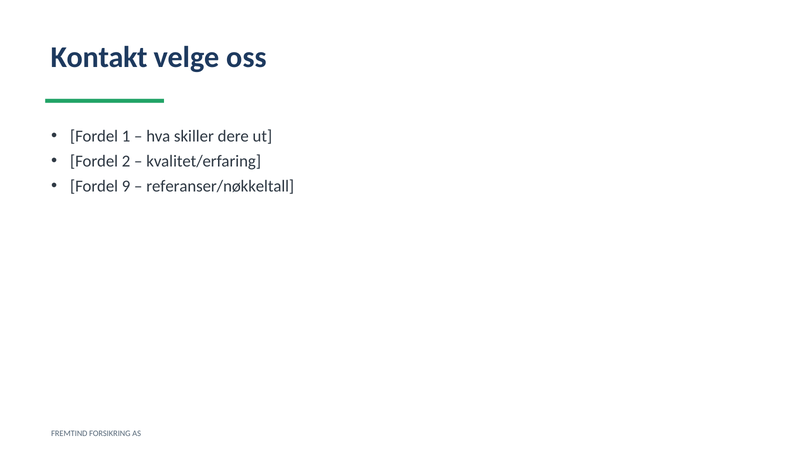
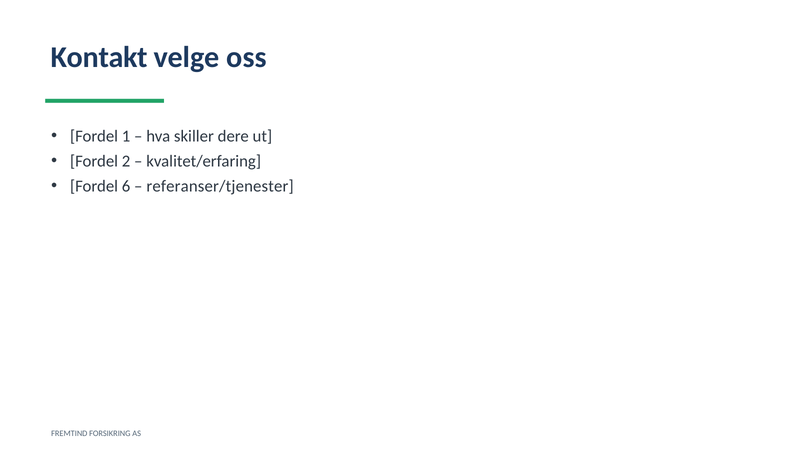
9: 9 -> 6
referanser/nøkkeltall: referanser/nøkkeltall -> referanser/tjenester
